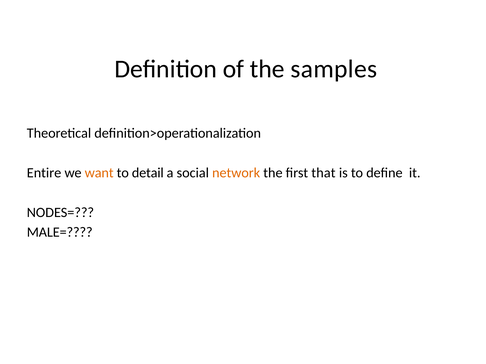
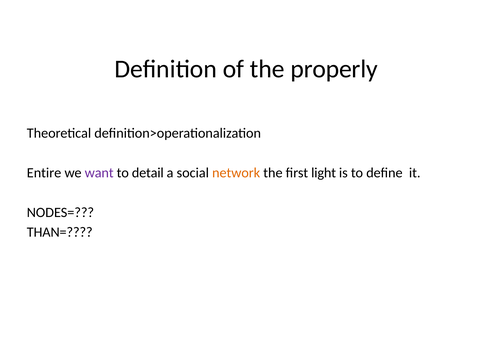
samples: samples -> properly
want colour: orange -> purple
that: that -> light
MALE=: MALE= -> THAN=
